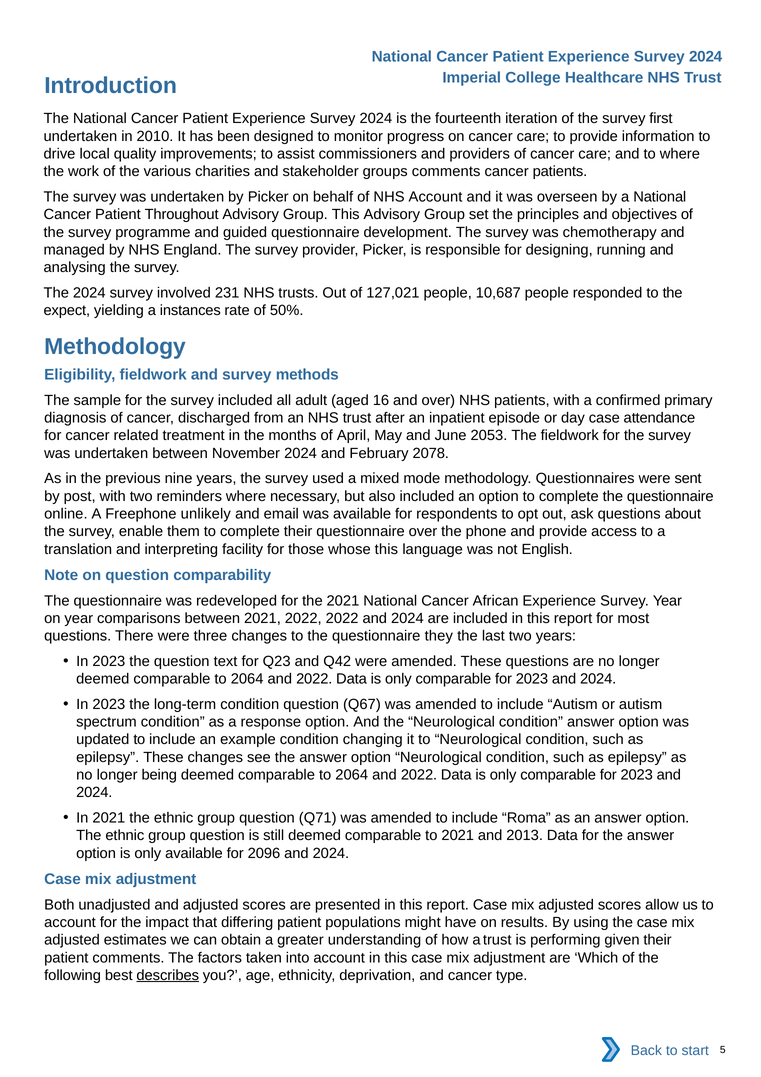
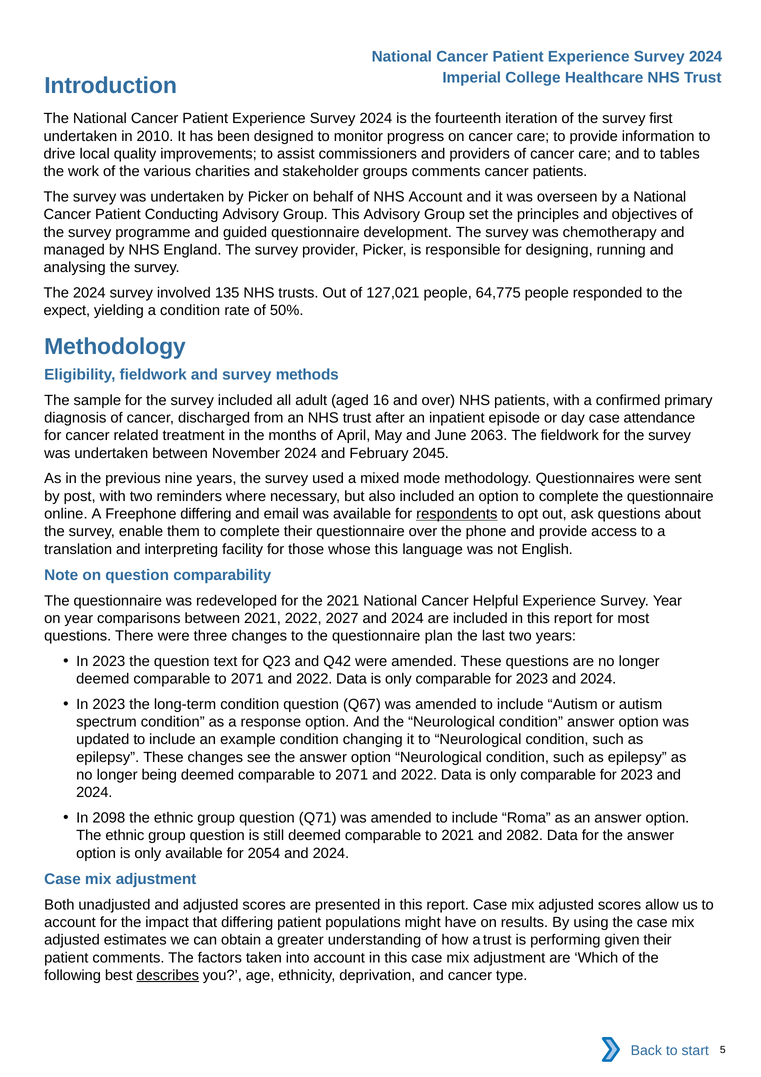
to where: where -> tables
Throughout: Throughout -> Conducting
231: 231 -> 135
10,687: 10,687 -> 64,775
a instances: instances -> condition
2053: 2053 -> 2063
2078: 2078 -> 2045
Freephone unlikely: unlikely -> differing
respondents underline: none -> present
African: African -> Helpful
2022 2022: 2022 -> 2027
they: they -> plan
2064 at (247, 679): 2064 -> 2071
2064 at (352, 775): 2064 -> 2071
In 2021: 2021 -> 2098
2013: 2013 -> 2082
2096: 2096 -> 2054
